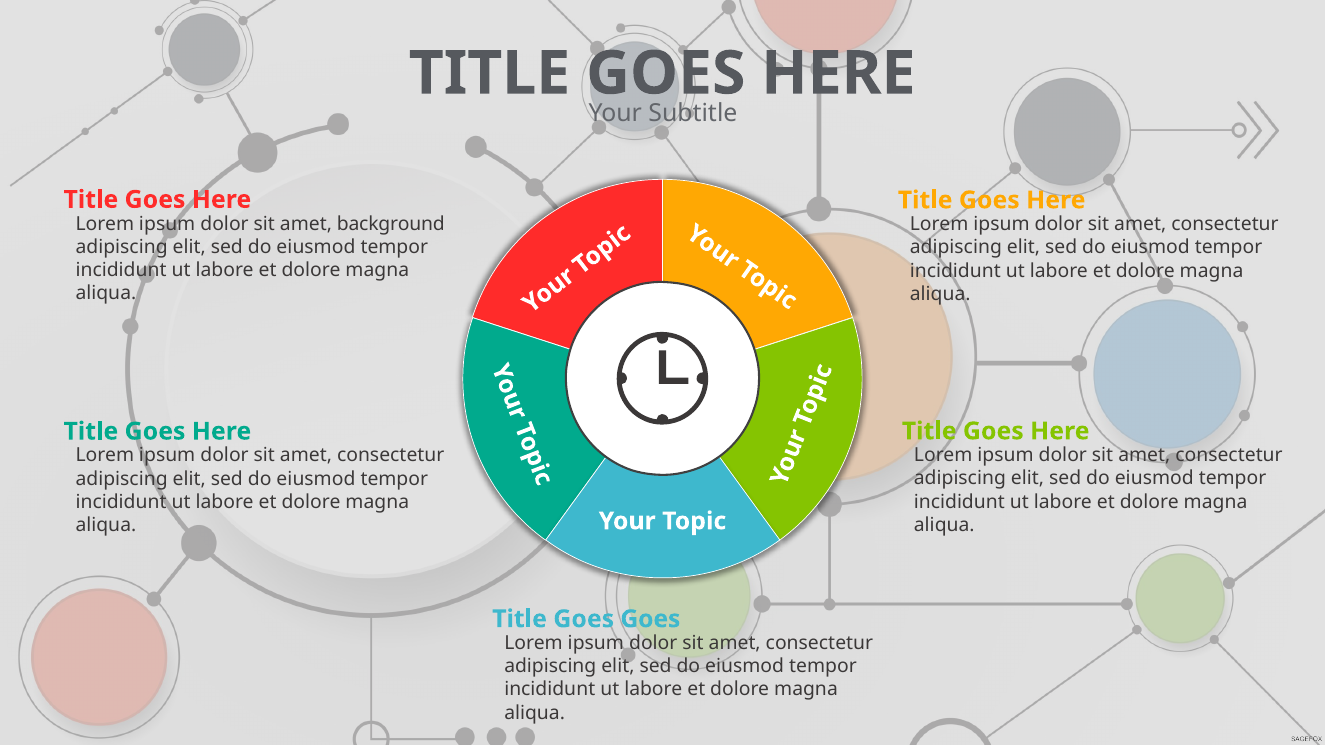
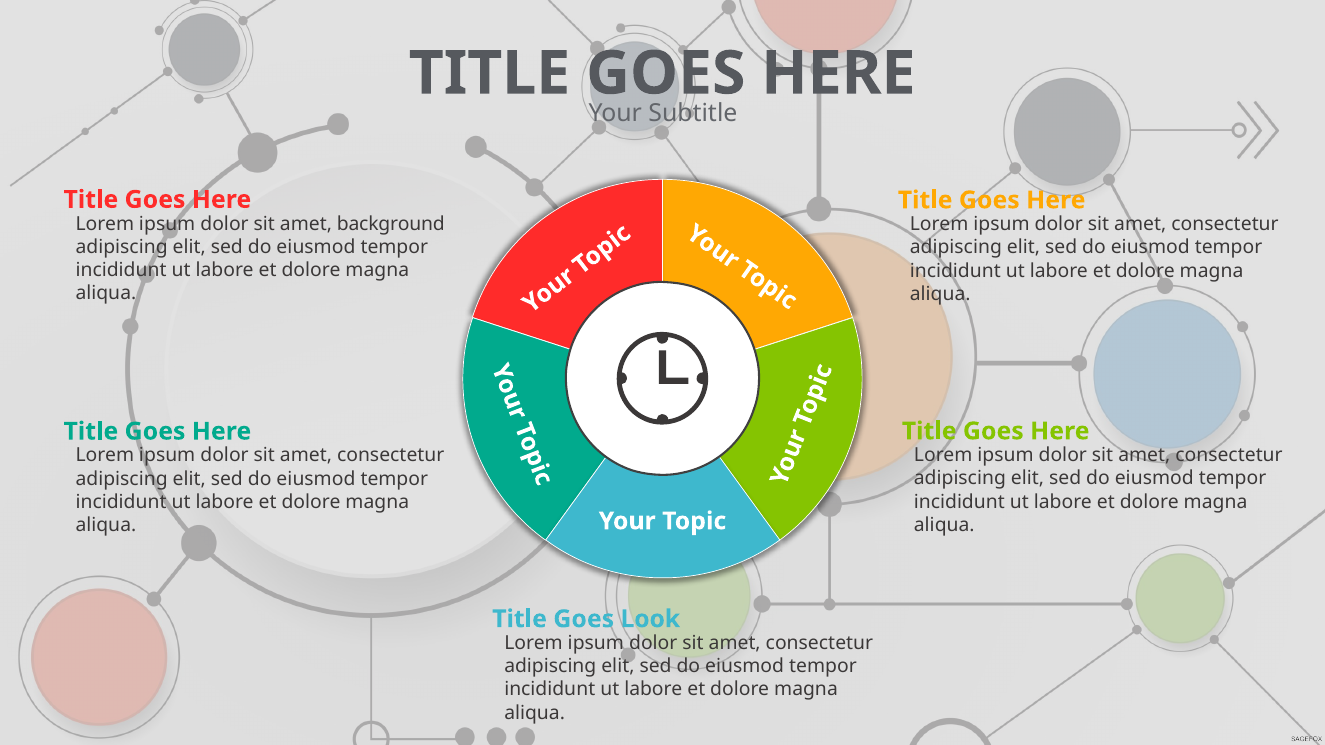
Goes Goes: Goes -> Look
